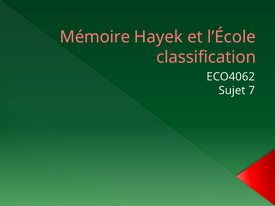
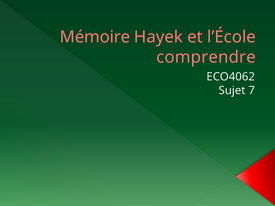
classification: classification -> comprendre
